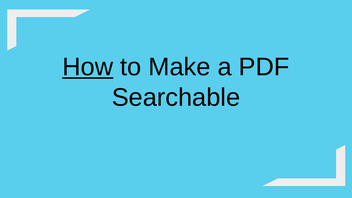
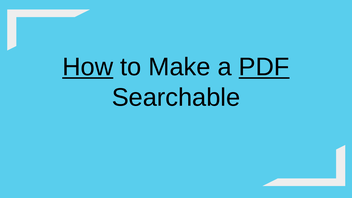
PDF underline: none -> present
